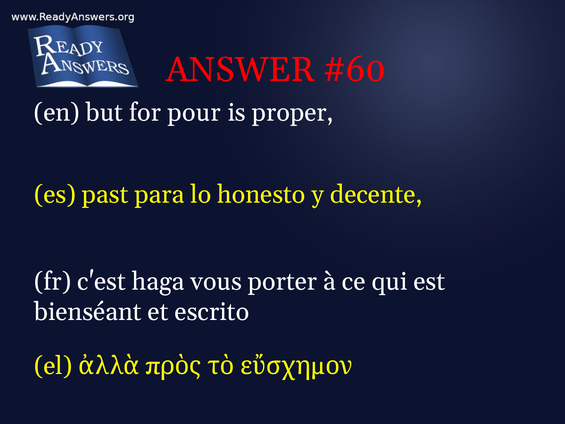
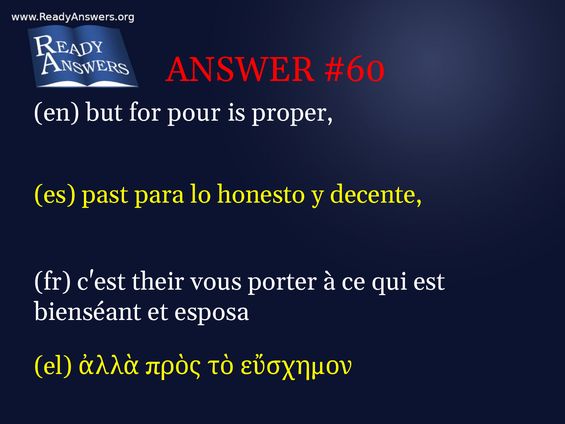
haga: haga -> their
escrito: escrito -> esposa
